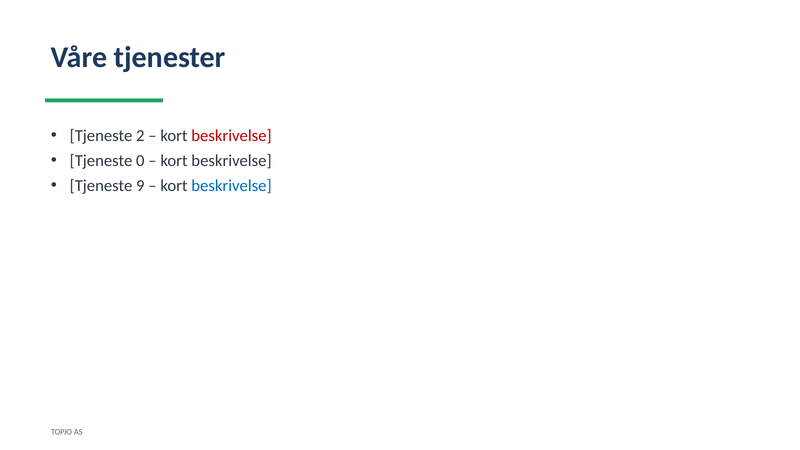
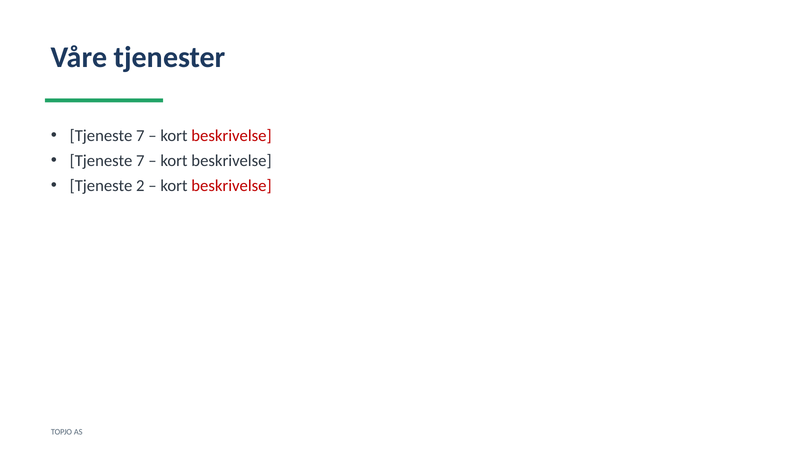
2 at (140, 135): 2 -> 7
0 at (140, 161): 0 -> 7
9: 9 -> 2
beskrivelse at (231, 186) colour: blue -> red
